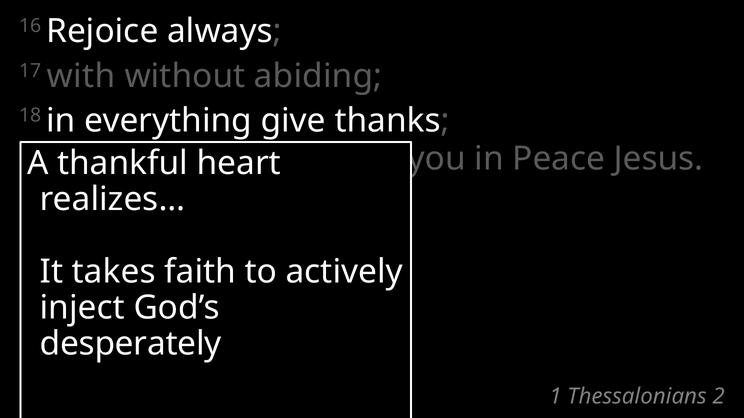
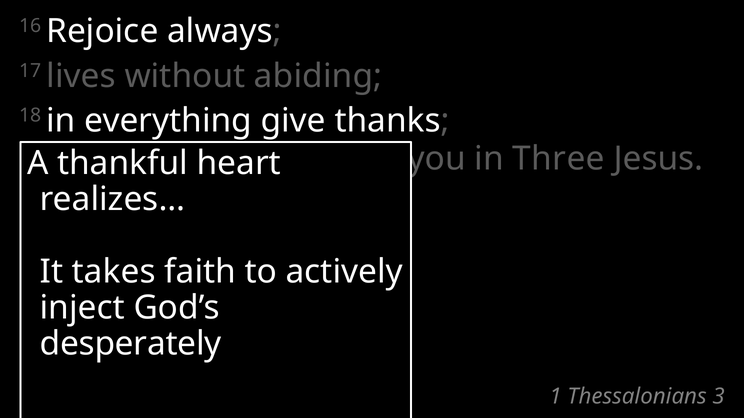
with: with -> lives
Peace: Peace -> Three
2: 2 -> 3
